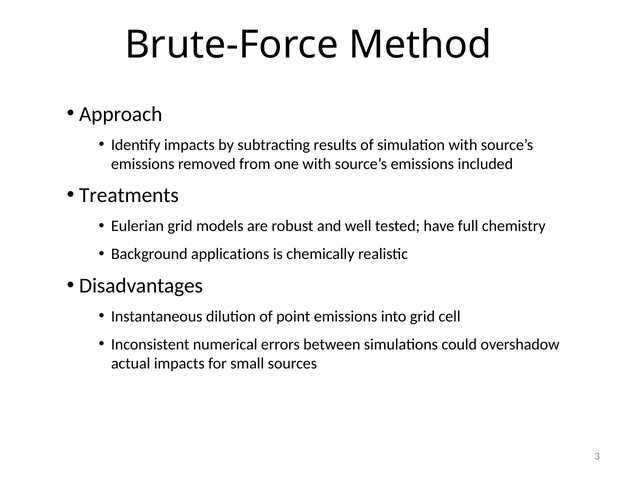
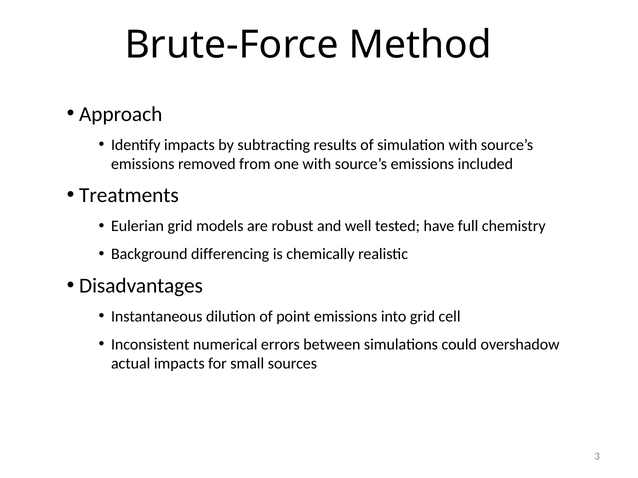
applications: applications -> differencing
